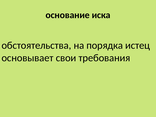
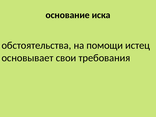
порядка: порядка -> помощи
